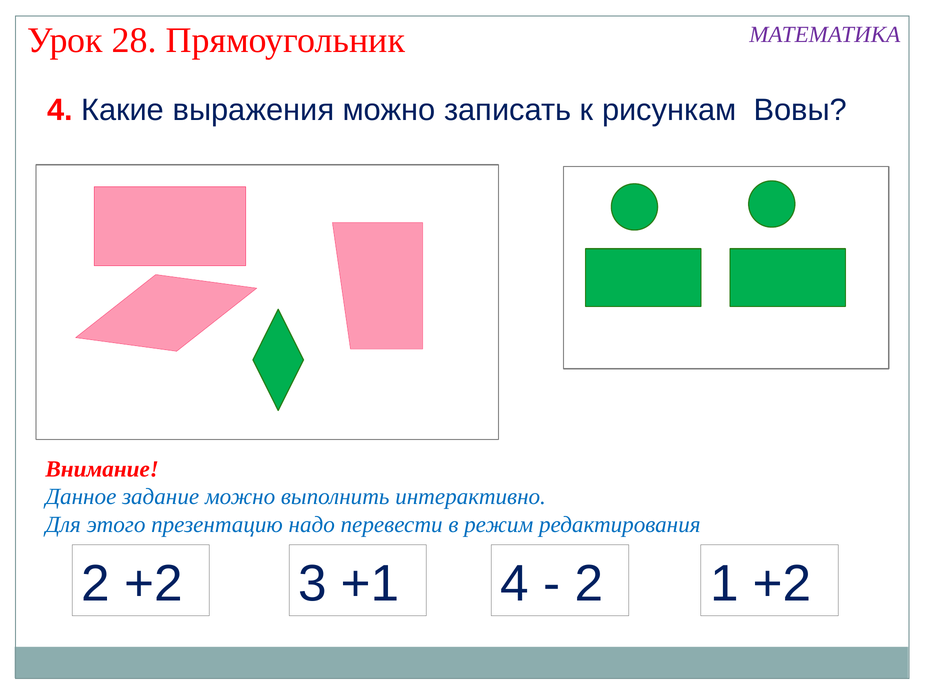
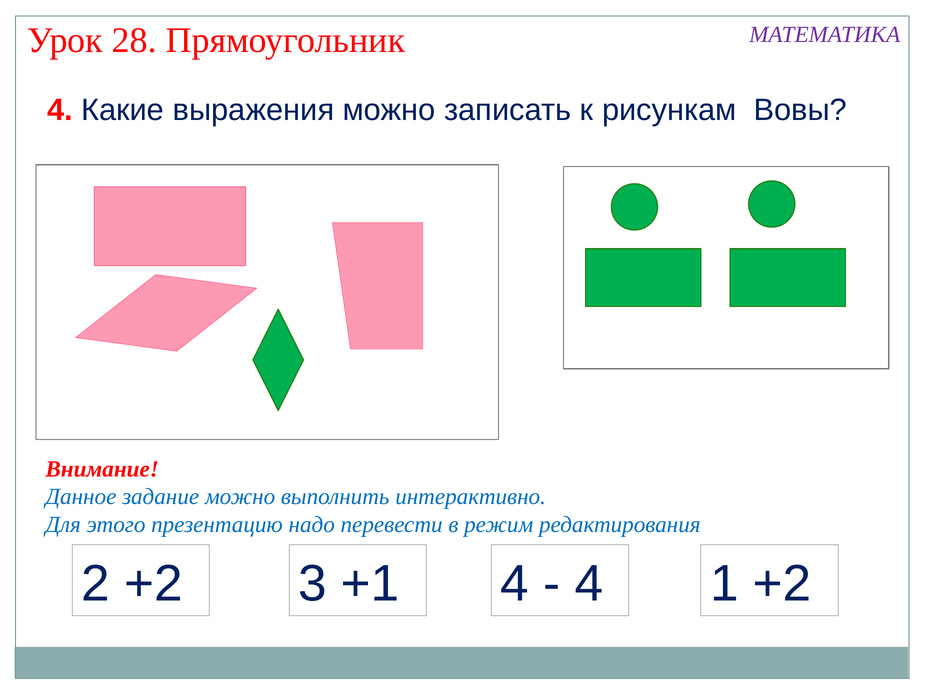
2 at (589, 584): 2 -> 4
